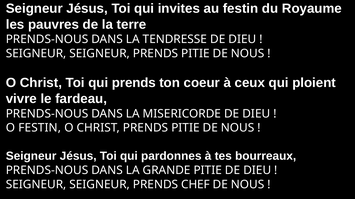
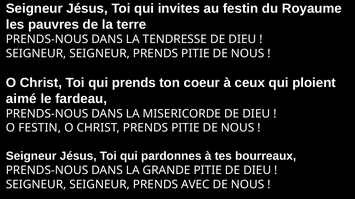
vivre: vivre -> aimé
CHEF: CHEF -> AVEC
